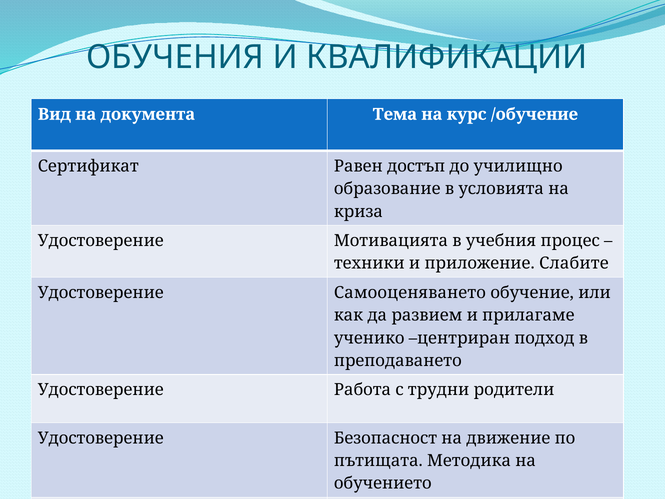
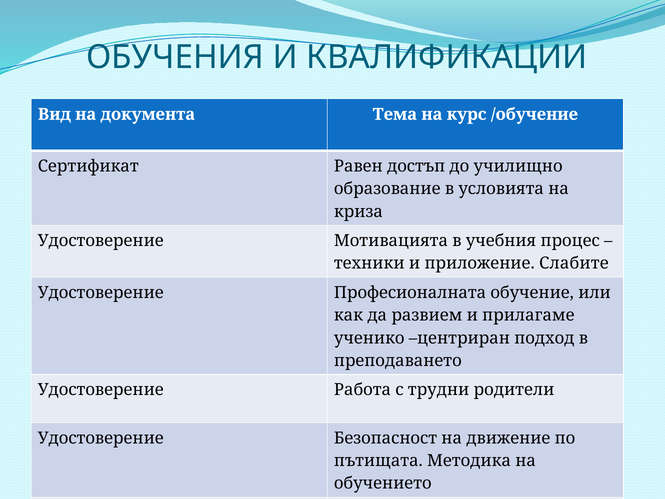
Самооценяването: Самооценяването -> Професионалната
